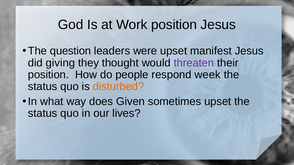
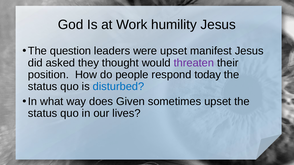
Work position: position -> humility
giving: giving -> asked
week: week -> today
disturbed colour: orange -> blue
